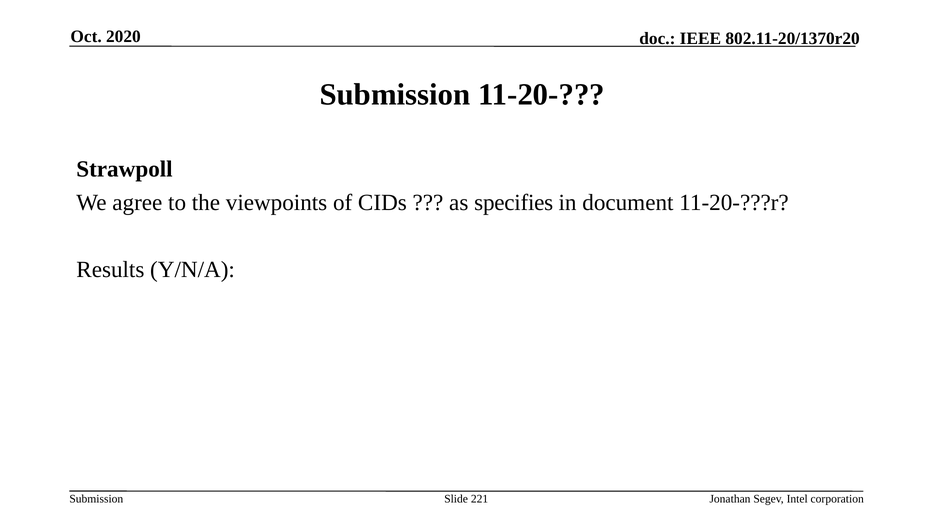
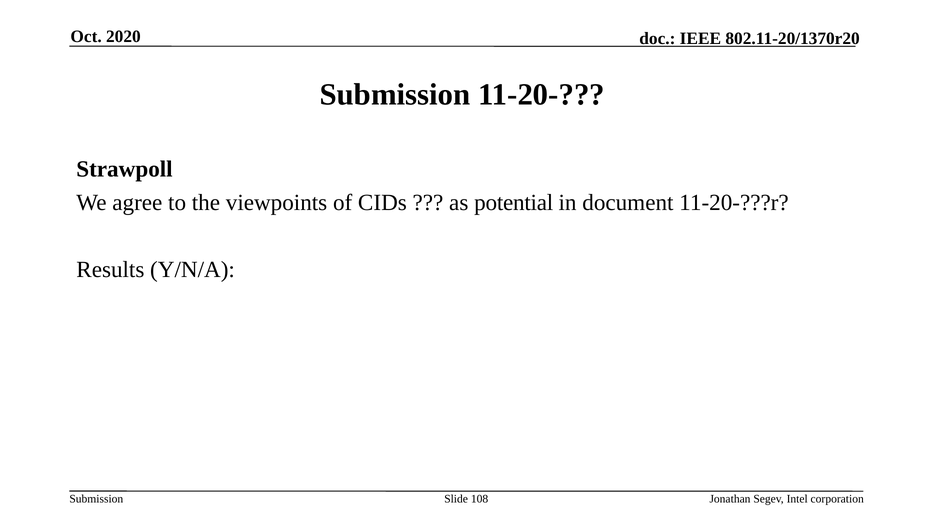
specifies: specifies -> potential
221: 221 -> 108
